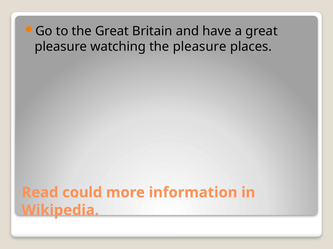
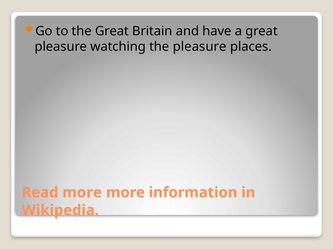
Read could: could -> more
